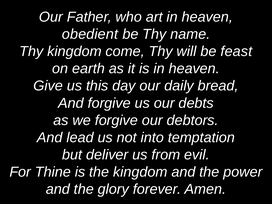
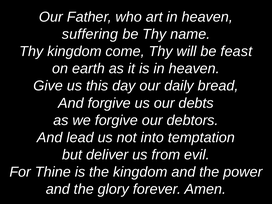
obedient: obedient -> suffering
